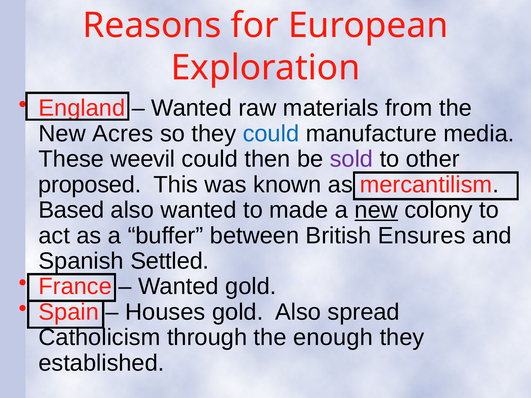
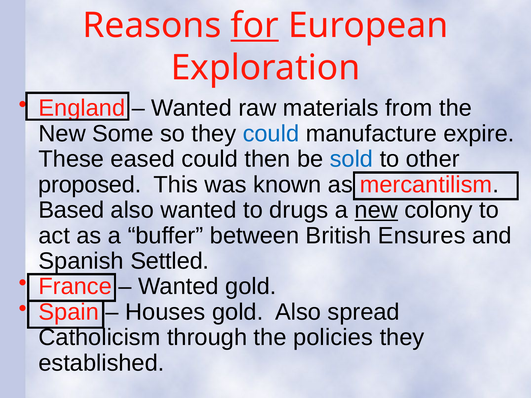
for underline: none -> present
Acres: Acres -> Some
media: media -> expire
weevil: weevil -> eased
sold colour: purple -> blue
made: made -> drugs
enough: enough -> policies
